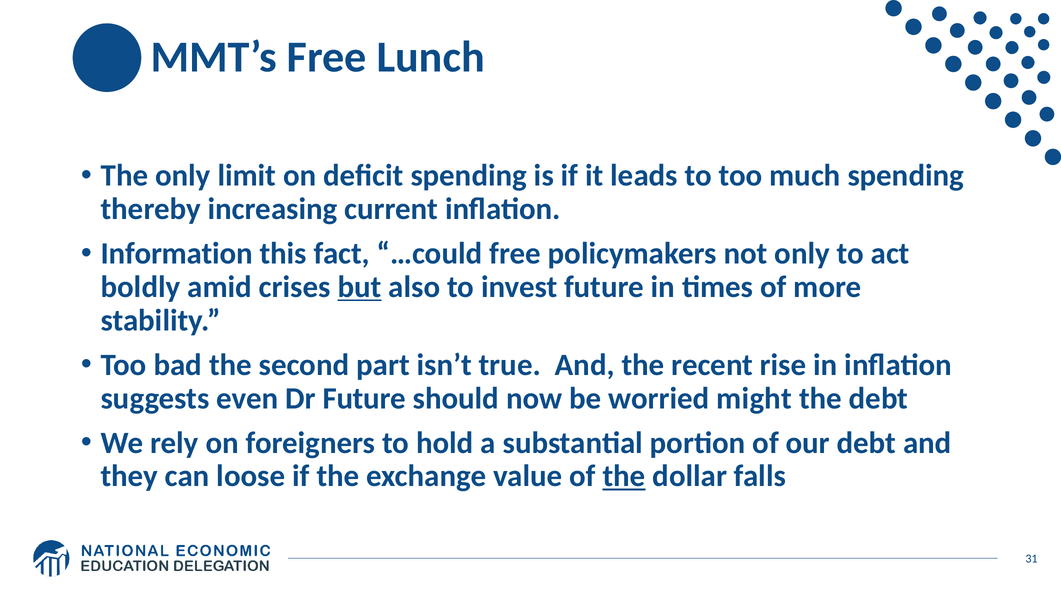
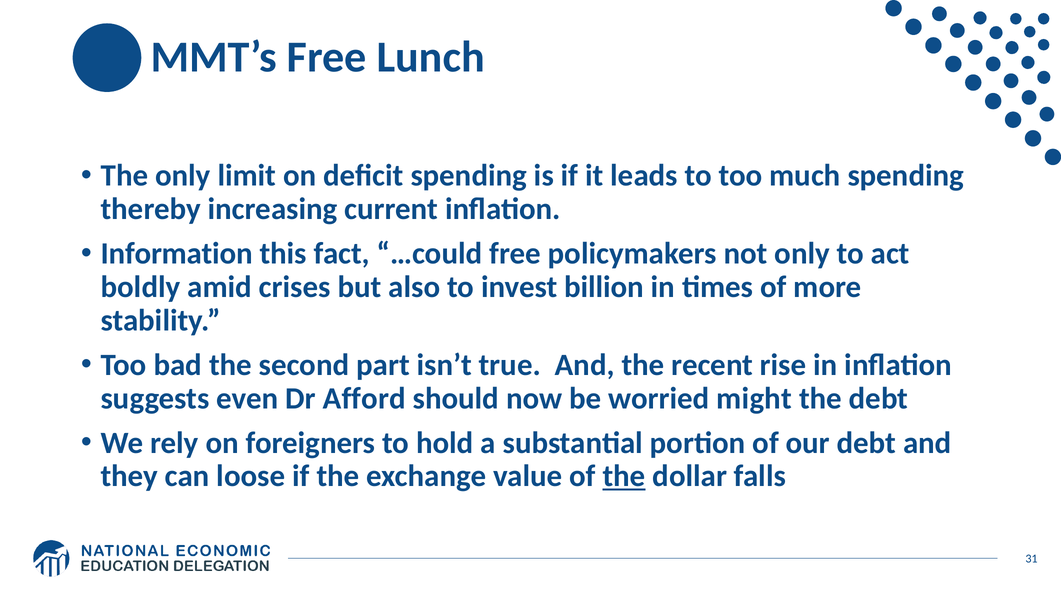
but underline: present -> none
invest future: future -> billion
Dr Future: Future -> Afford
